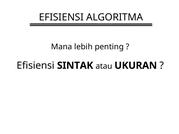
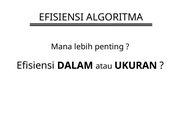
SINTAK: SINTAK -> DALAM
